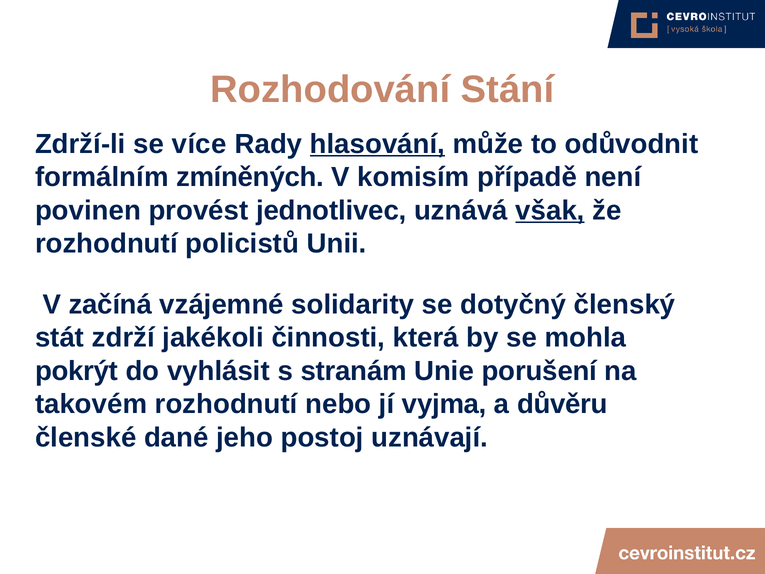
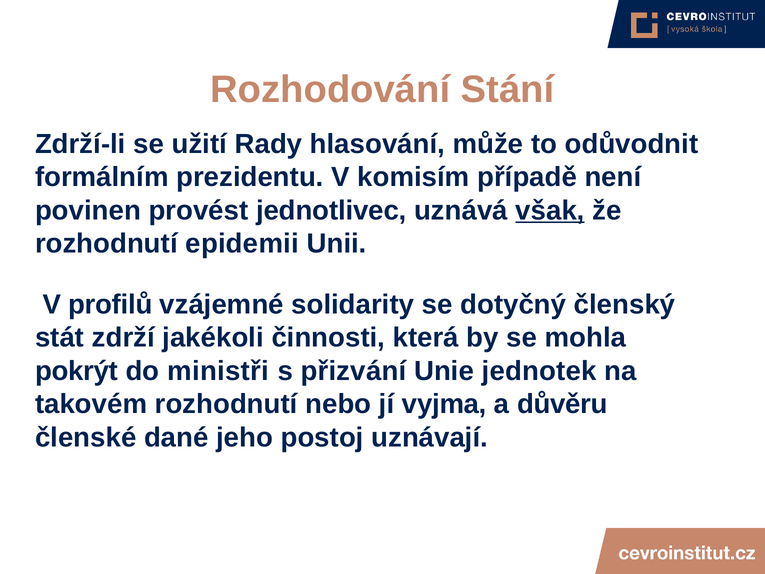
více: více -> užití
hlasování underline: present -> none
zmíněných: zmíněných -> prezidentu
policistů: policistů -> epidemii
začíná: začíná -> profilů
vyhlásit: vyhlásit -> ministři
stranám: stranám -> přizvání
porušení: porušení -> jednotek
